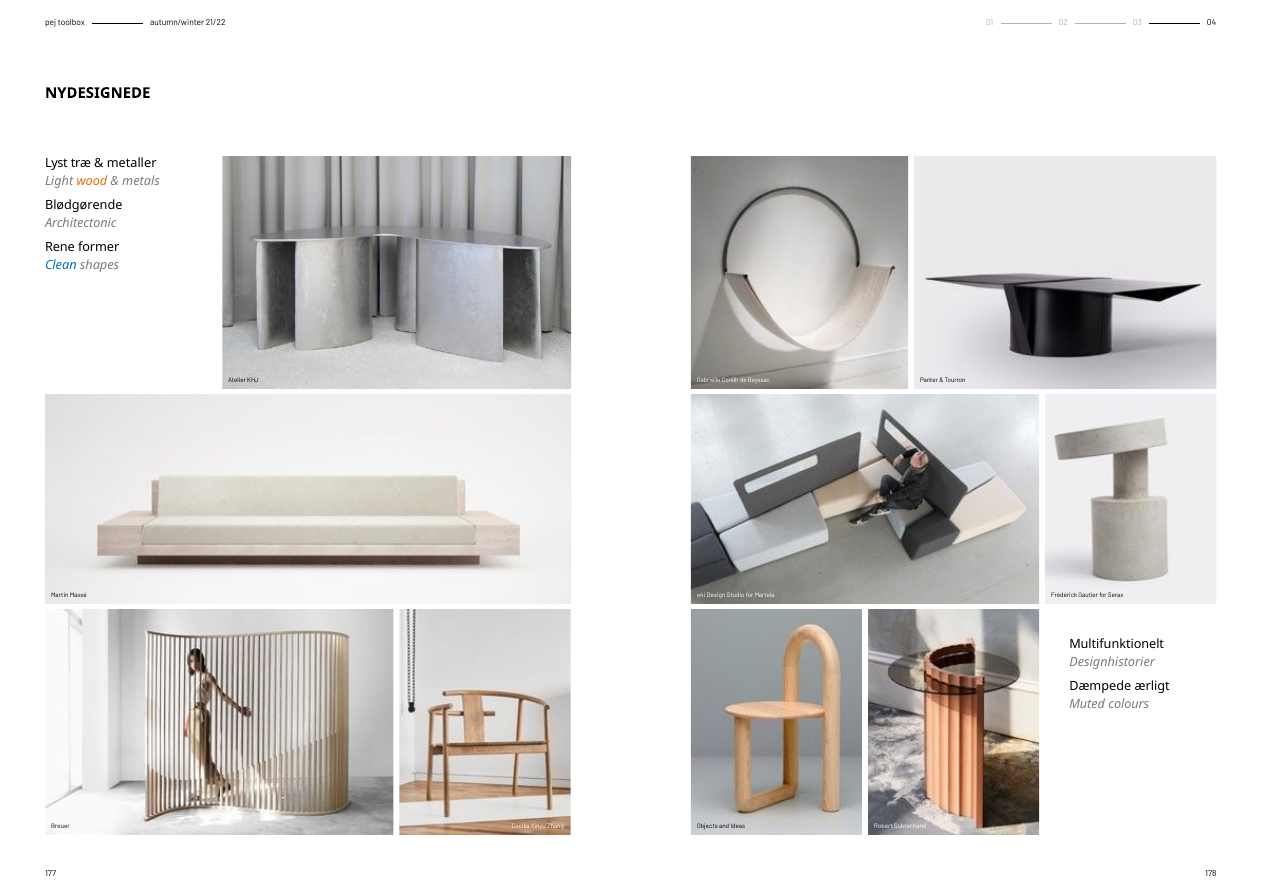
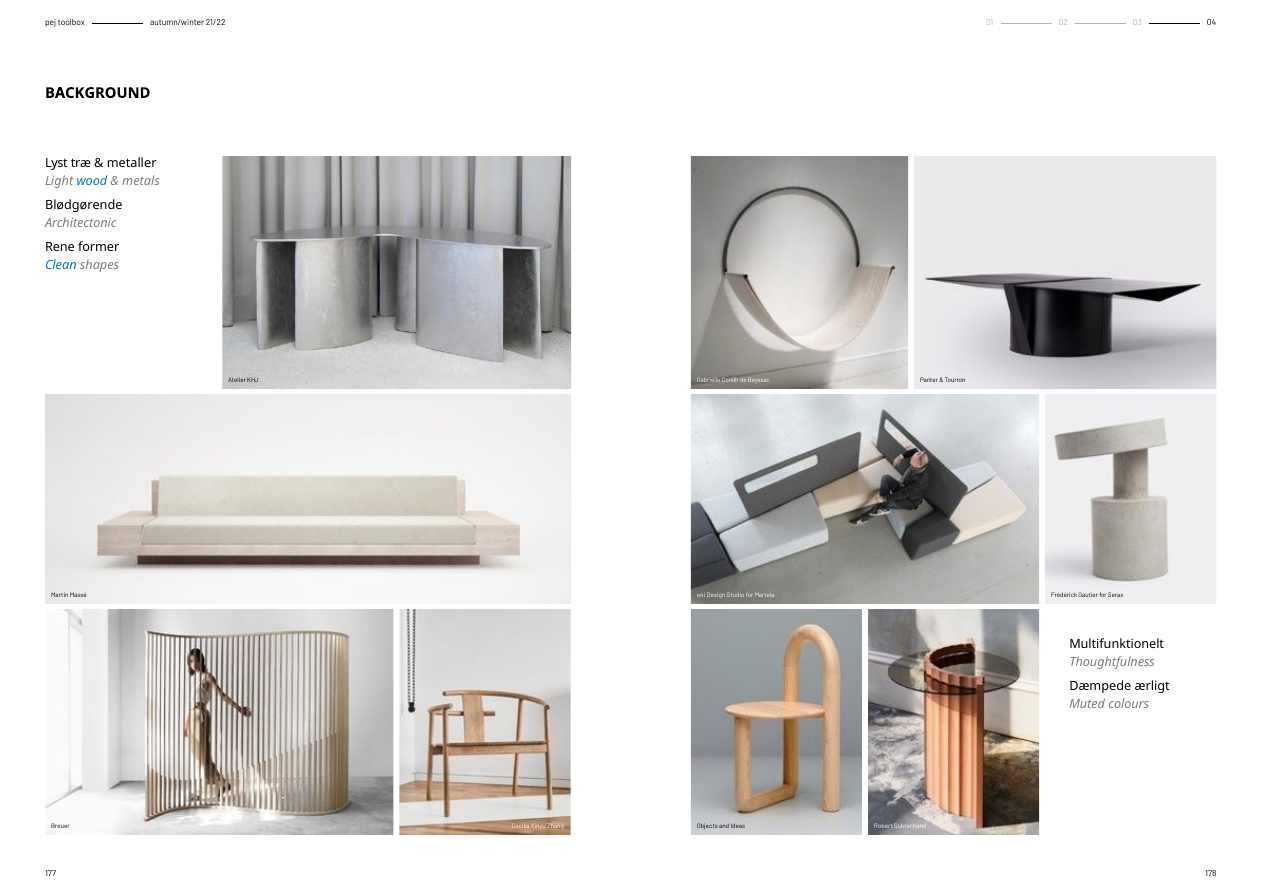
NYDESIGNEDE: NYDESIGNEDE -> BACKGROUND
wood colour: orange -> blue
Designhistorier: Designhistorier -> Thoughtfulness
